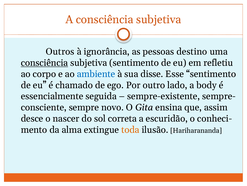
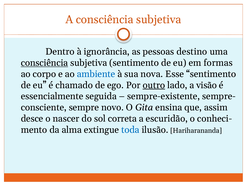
Outros: Outros -> Dentro
refletiu: refletiu -> formas
disse: disse -> nova
outro underline: none -> present
body: body -> visão
toda colour: orange -> blue
